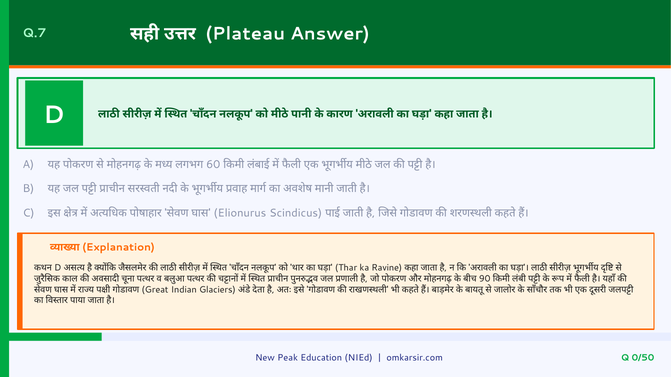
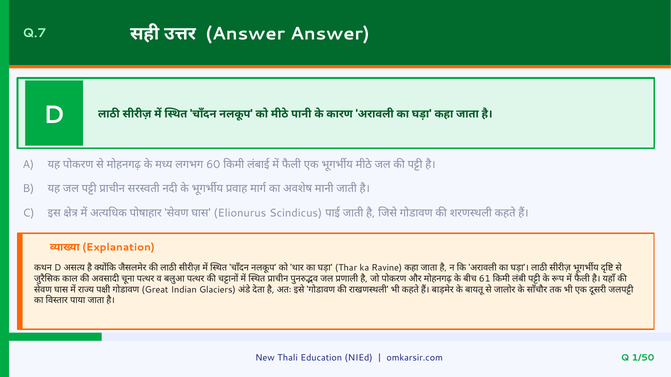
Plateau at (245, 34): Plateau -> Answer
90: 90 -> 61
Peak: Peak -> Thali
0/50: 0/50 -> 1/50
